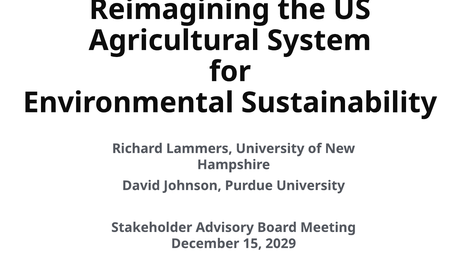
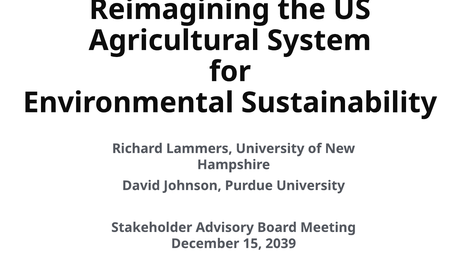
2029: 2029 -> 2039
